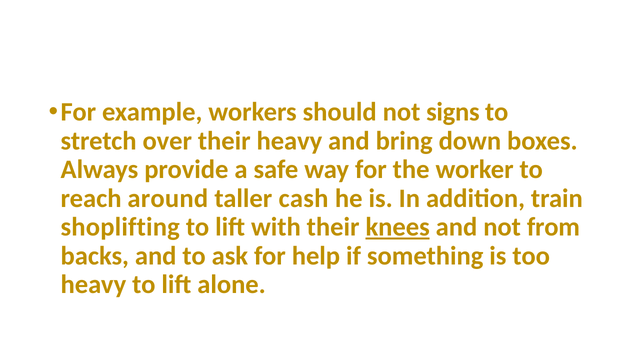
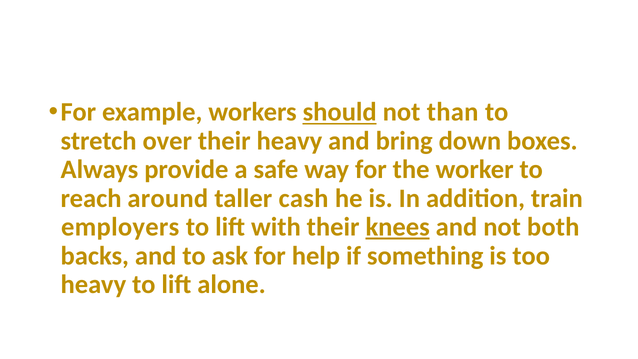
should underline: none -> present
signs: signs -> than
shoplifting: shoplifting -> employers
from: from -> both
